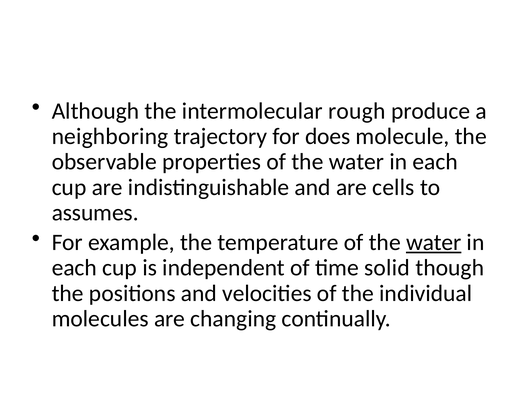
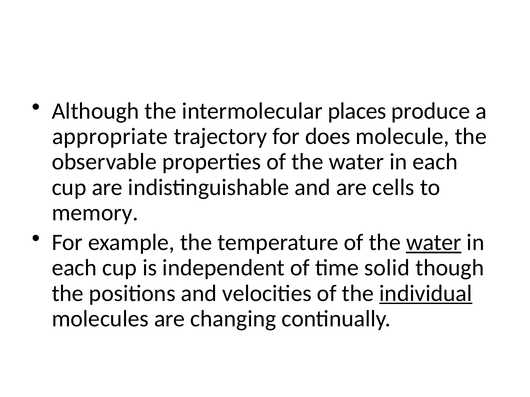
rough: rough -> places
neighboring: neighboring -> appropriate
assumes: assumes -> memory
individual underline: none -> present
